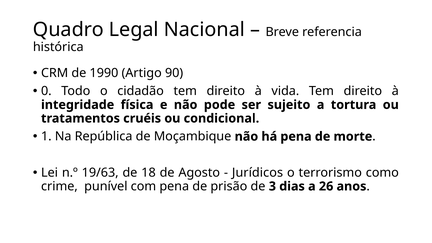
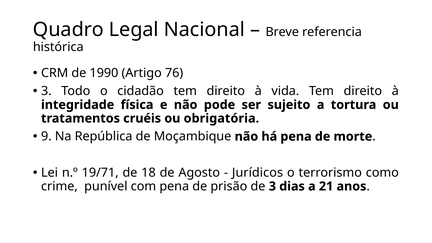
90: 90 -> 76
0 at (46, 91): 0 -> 3
condicional: condicional -> obrigatória
1: 1 -> 9
19/63: 19/63 -> 19/71
26: 26 -> 21
